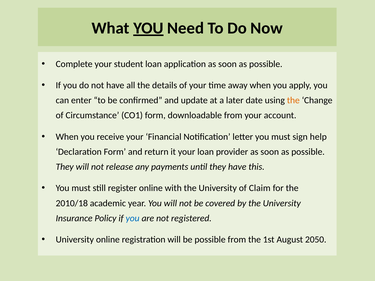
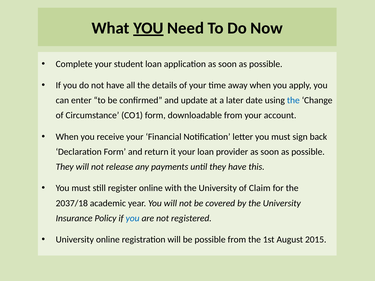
the at (293, 100) colour: orange -> blue
help: help -> back
2010/18: 2010/18 -> 2037/18
2050: 2050 -> 2015
